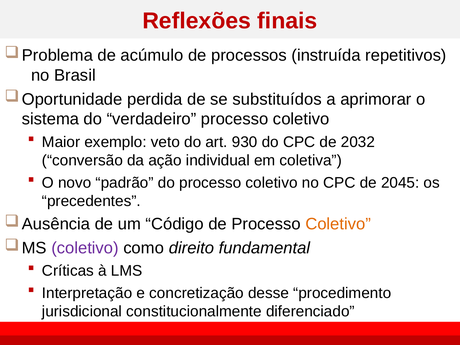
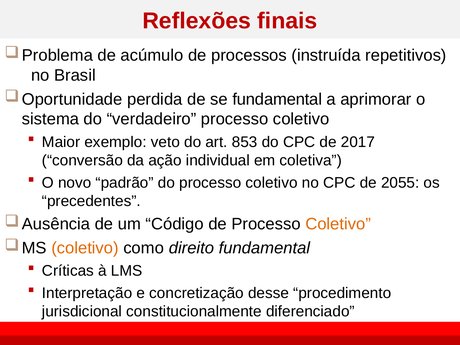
se substituídos: substituídos -> fundamental
930: 930 -> 853
2032: 2032 -> 2017
2045: 2045 -> 2055
coletivo at (85, 248) colour: purple -> orange
